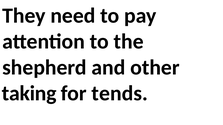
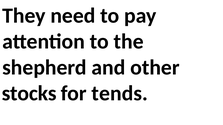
taking: taking -> stocks
